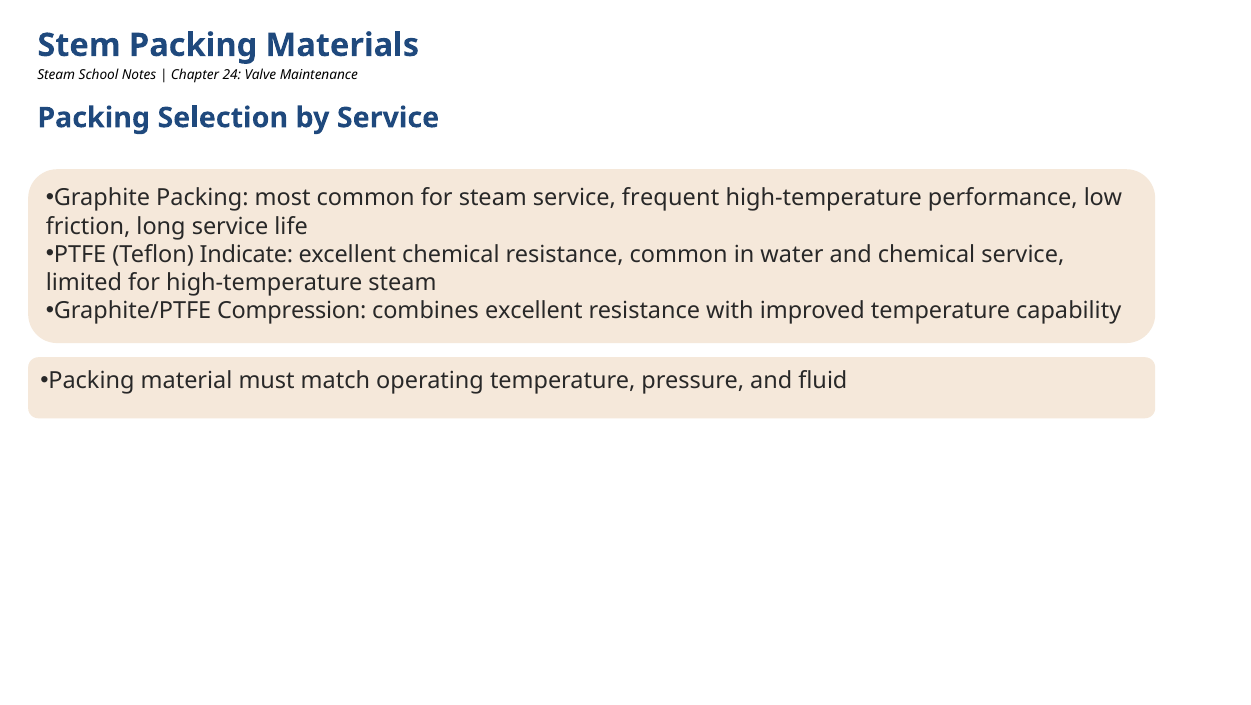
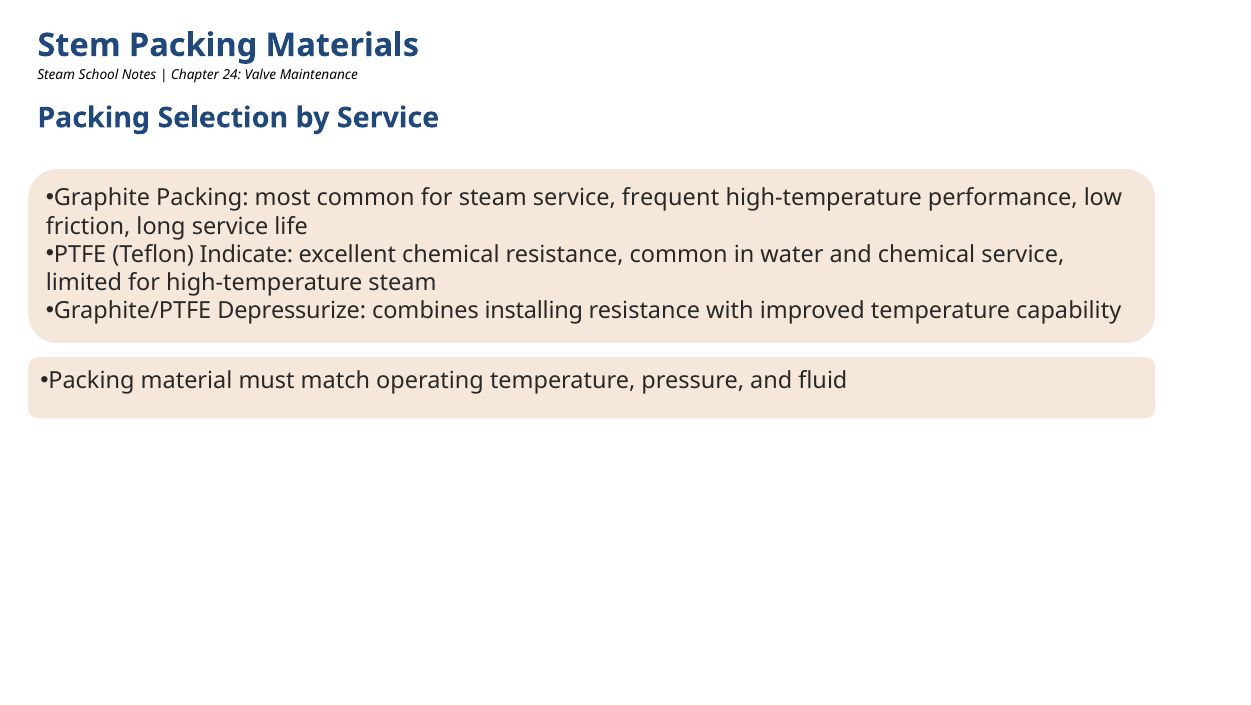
Compression: Compression -> Depressurize
combines excellent: excellent -> installing
